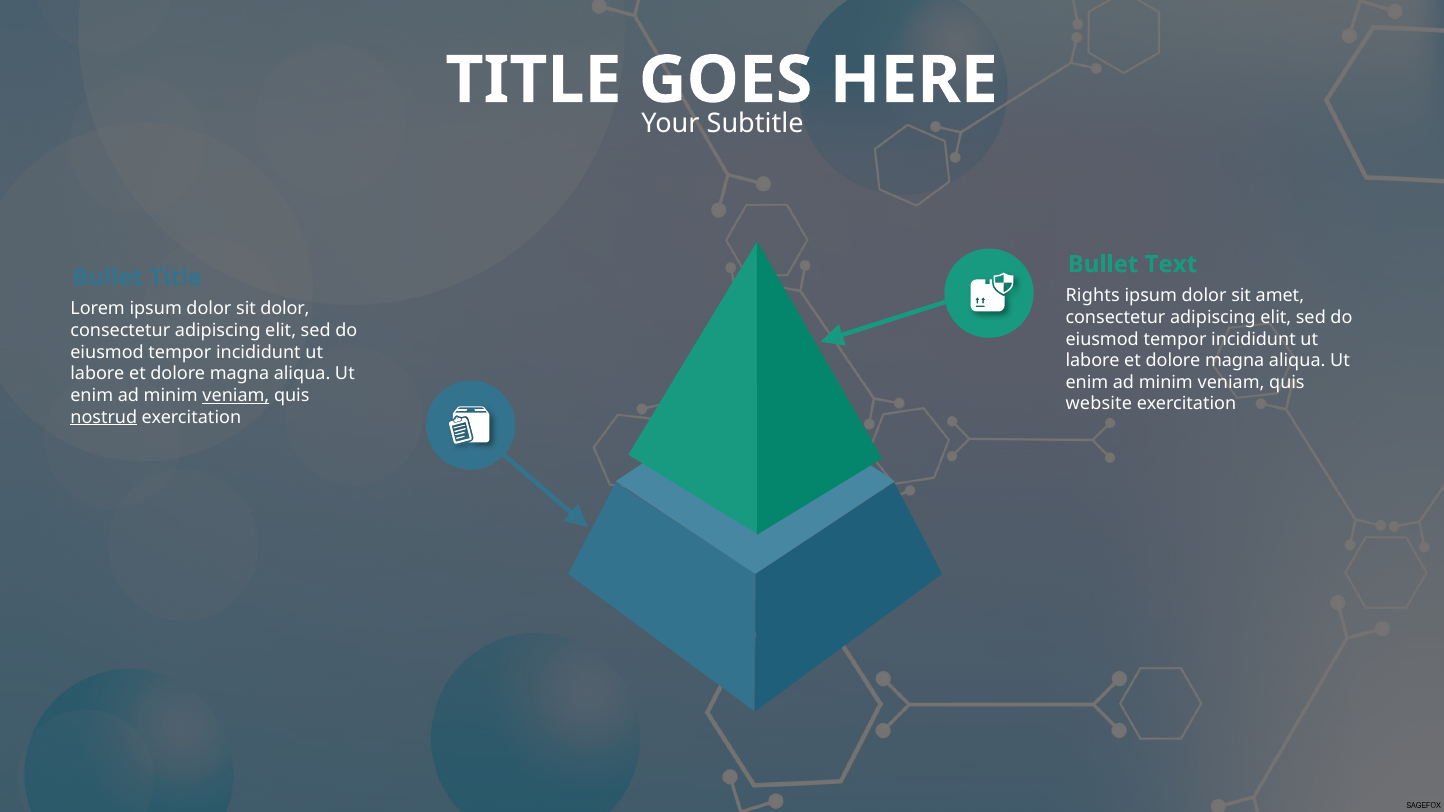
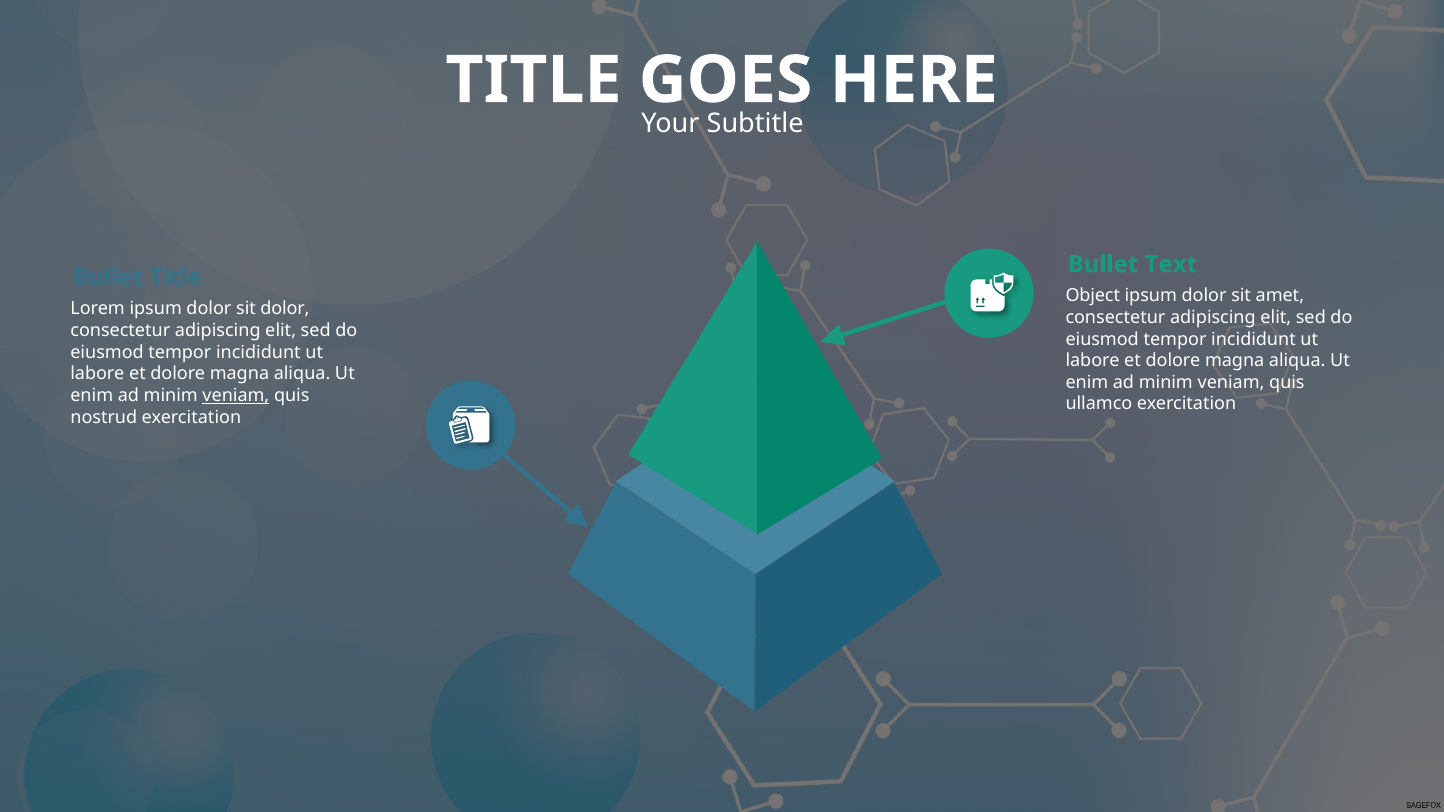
Rights: Rights -> Object
website: website -> ullamco
nostrud underline: present -> none
